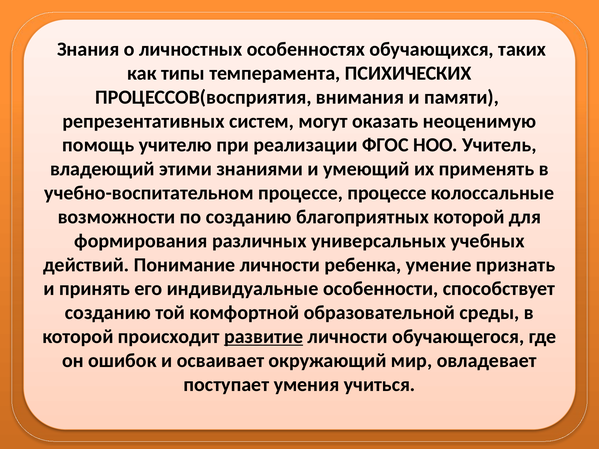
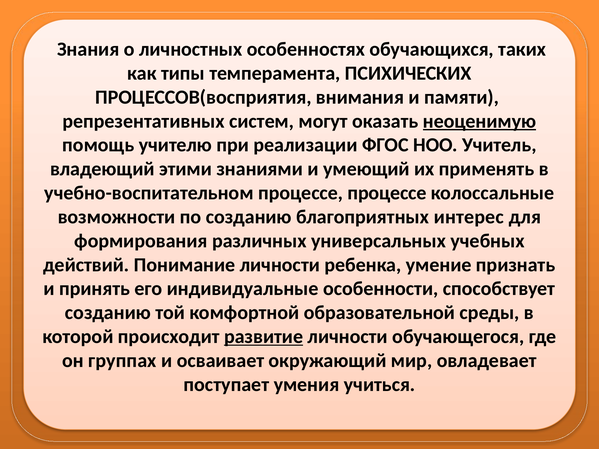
неоценимую underline: none -> present
благоприятных которой: которой -> интерес
ошибок: ошибок -> группах
